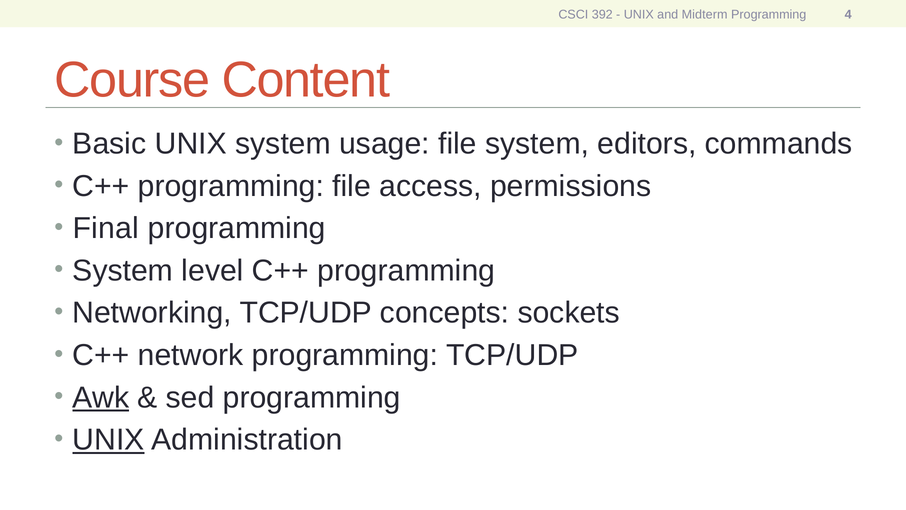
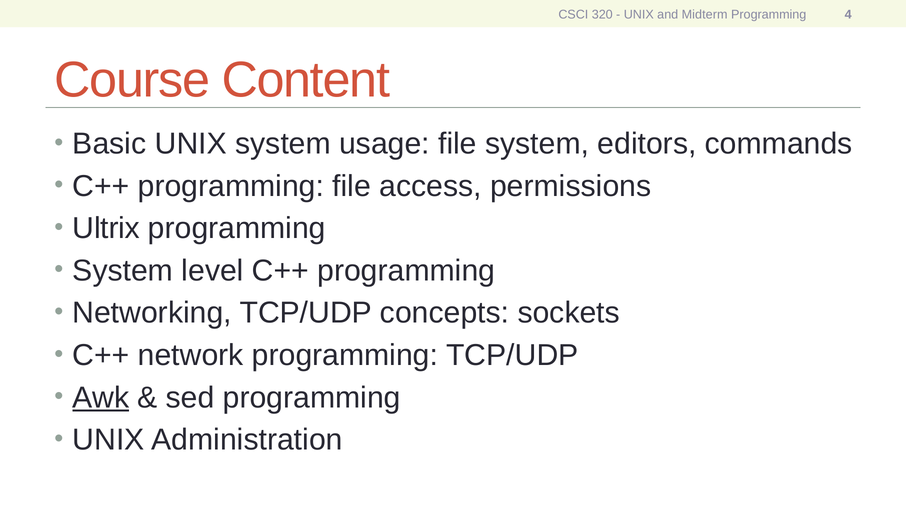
392: 392 -> 320
Final: Final -> Ultrix
UNIX at (109, 440) underline: present -> none
